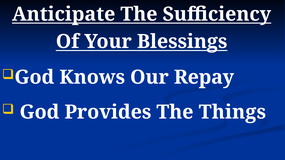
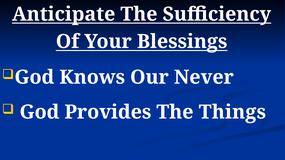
Repay: Repay -> Never
